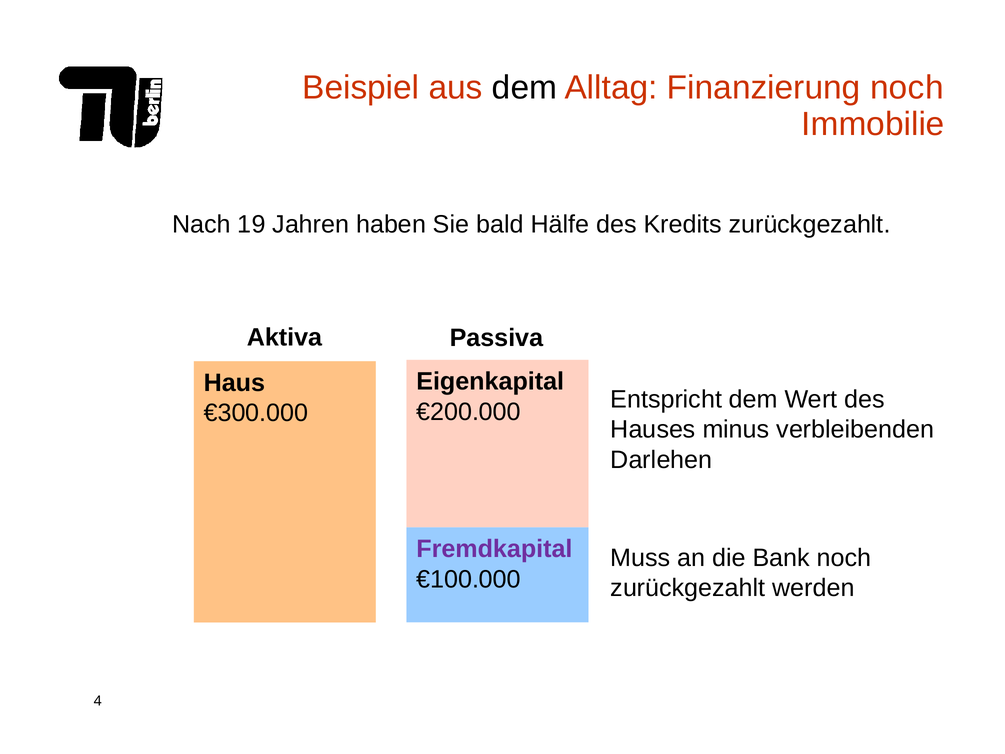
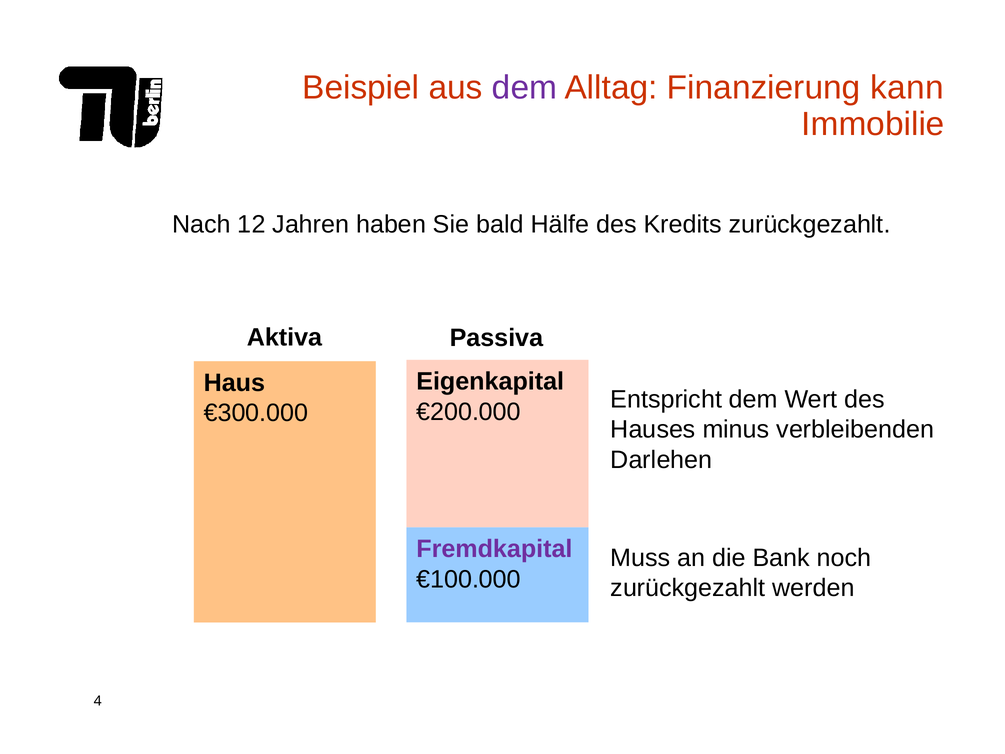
dem at (525, 88) colour: black -> purple
Finanzierung noch: noch -> kann
19: 19 -> 12
